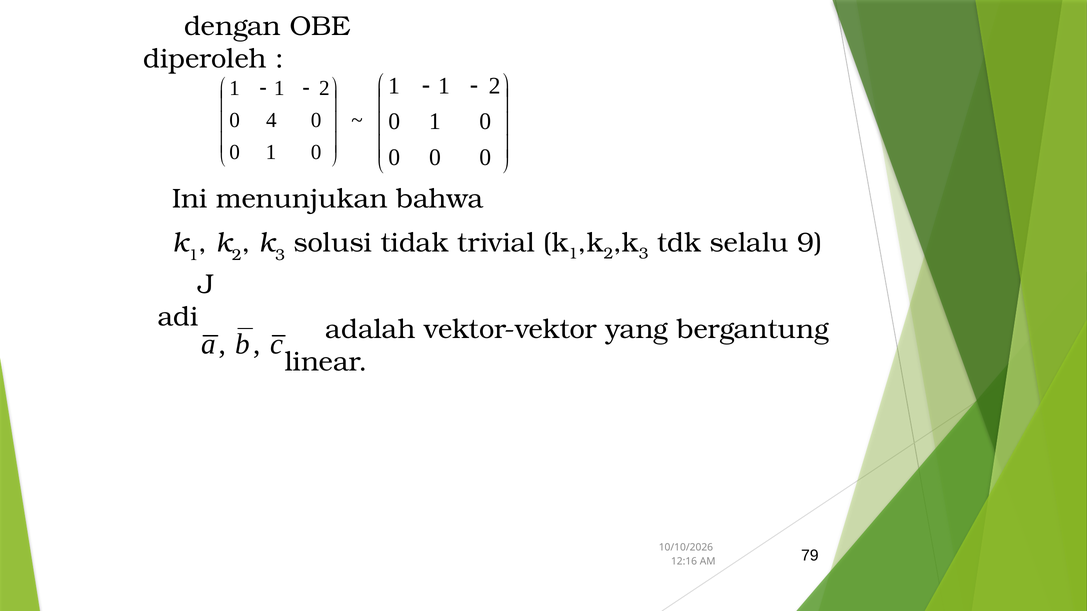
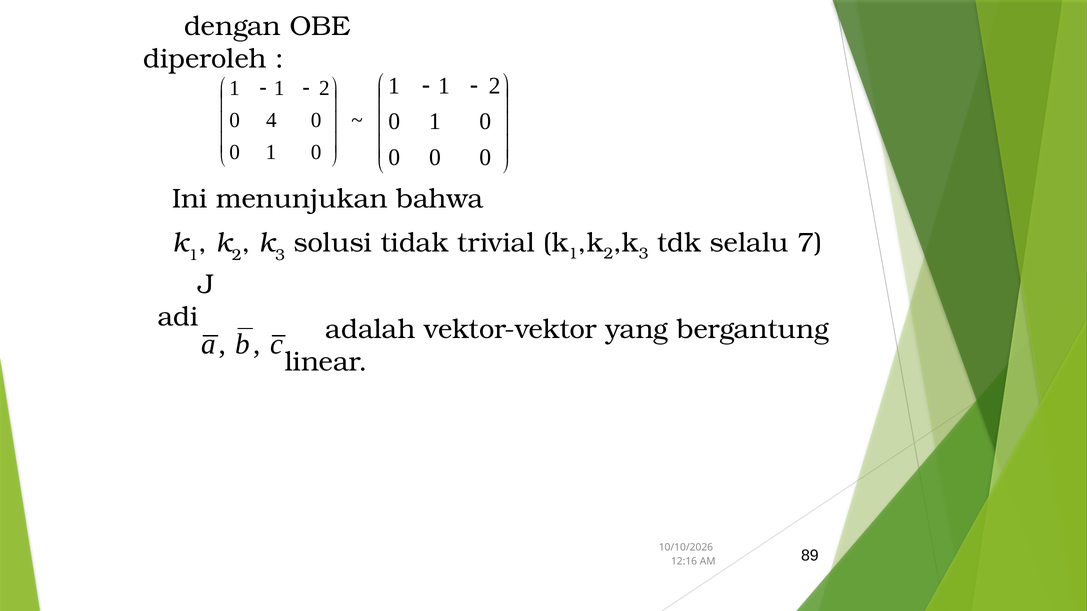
9: 9 -> 7
79: 79 -> 89
